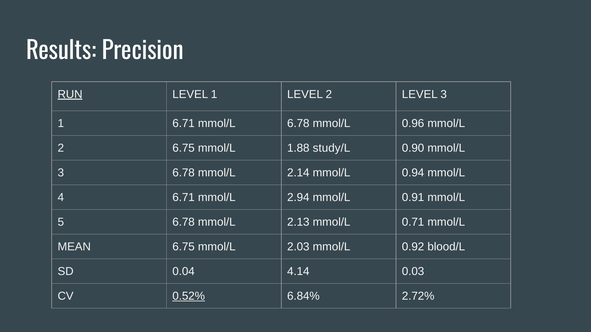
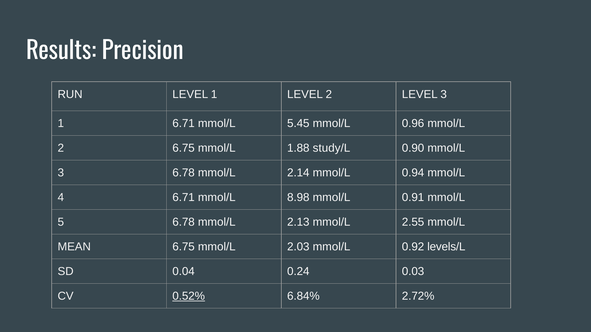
RUN underline: present -> none
mmol/L 6.78: 6.78 -> 5.45
2.94: 2.94 -> 8.98
0.71: 0.71 -> 2.55
blood/L: blood/L -> levels/L
4.14: 4.14 -> 0.24
